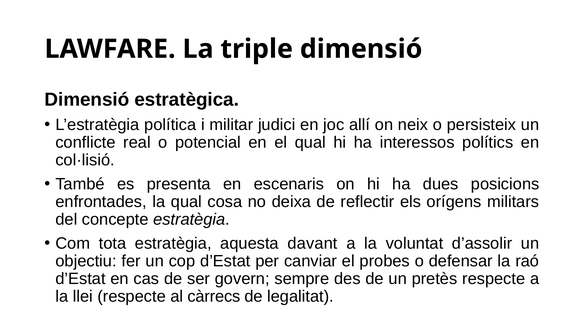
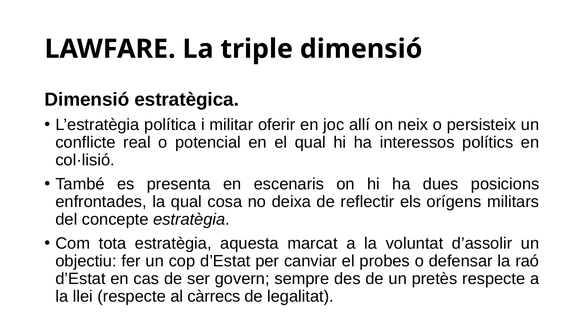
judici: judici -> oferir
davant: davant -> marcat
